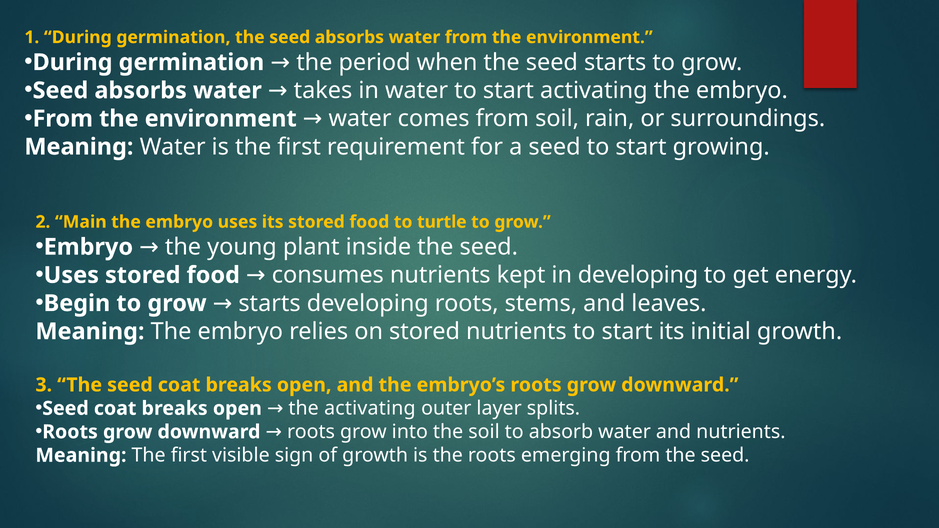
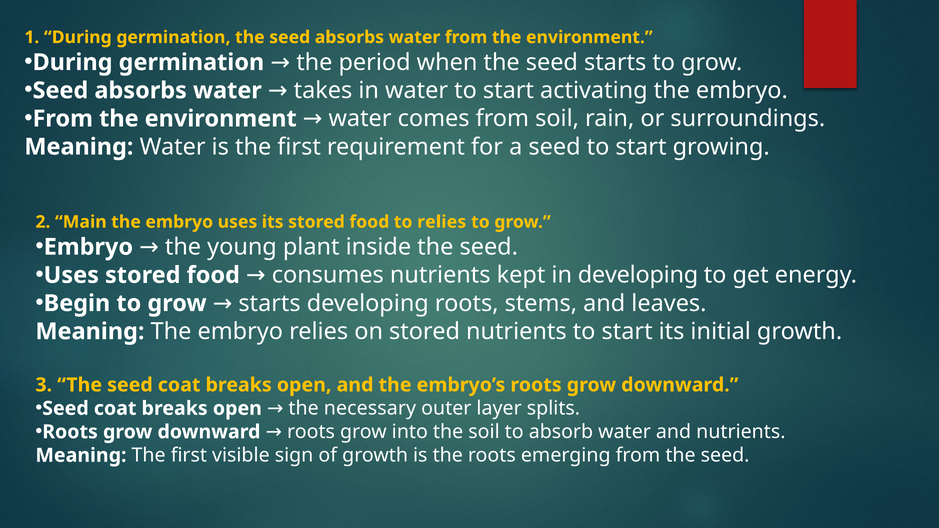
to turtle: turtle -> relies
the activating: activating -> necessary
